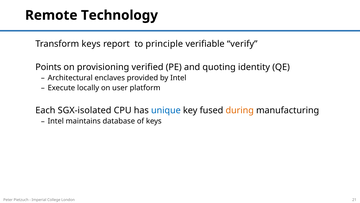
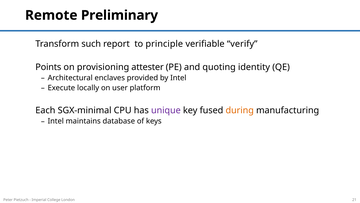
Technology: Technology -> Preliminary
Transform keys: keys -> such
verified: verified -> attester
SGX-isolated: SGX-isolated -> SGX-minimal
unique colour: blue -> purple
